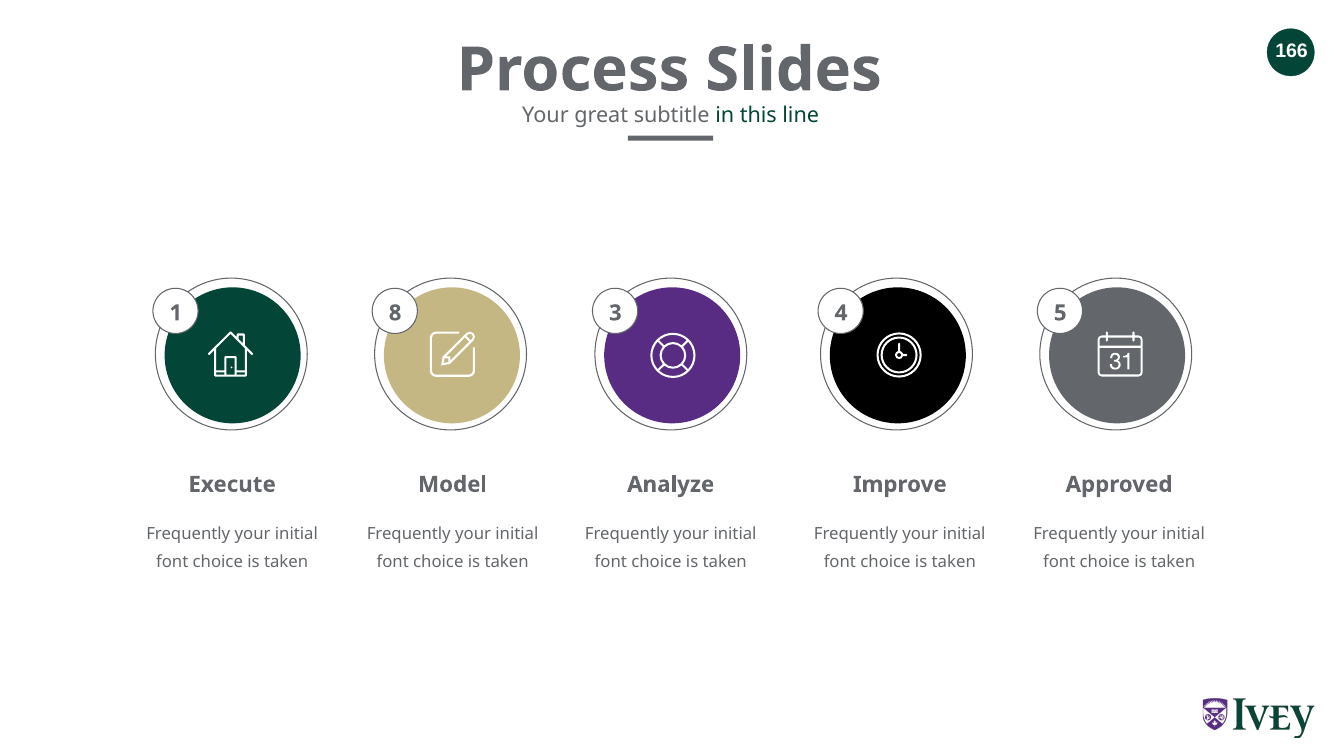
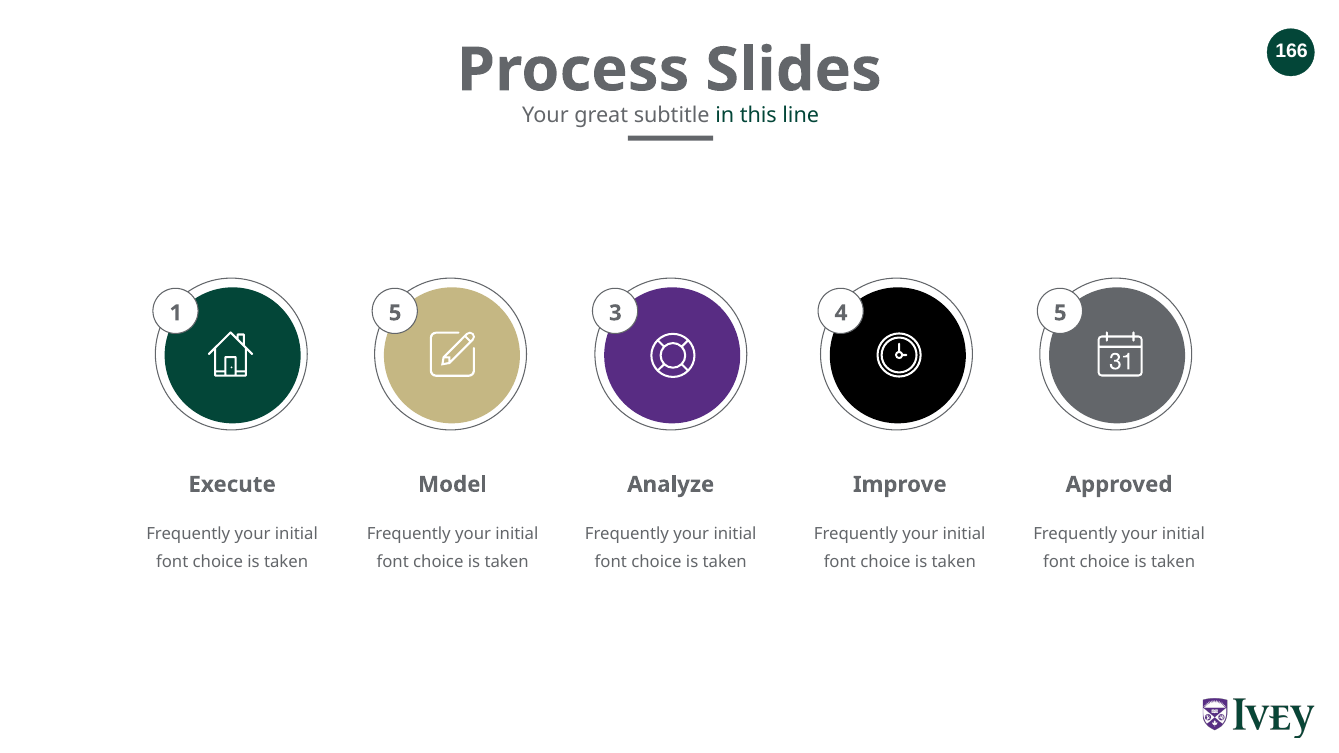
1 8: 8 -> 5
